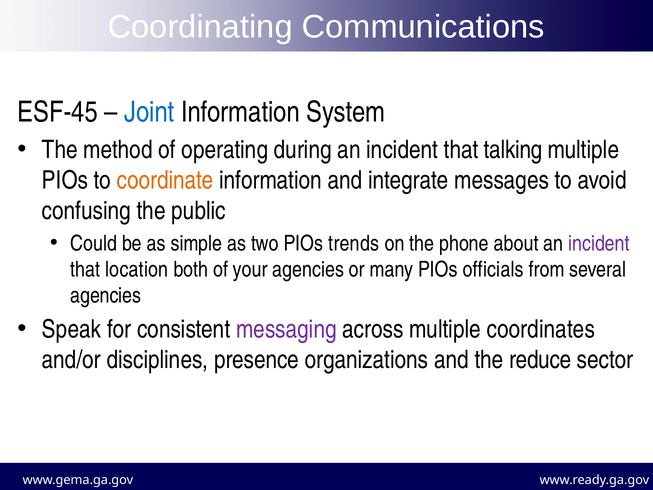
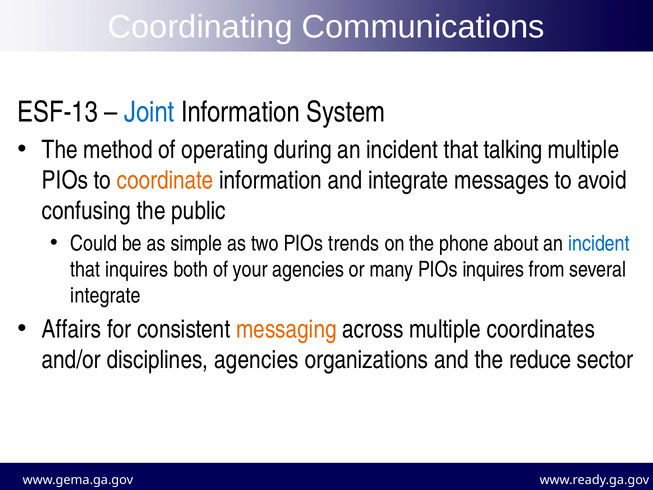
ESF-45: ESF-45 -> ESF-13
incident at (599, 243) colour: purple -> blue
that location: location -> inquires
PIOs officials: officials -> inquires
agencies at (106, 295): agencies -> integrate
Speak: Speak -> Affairs
messaging colour: purple -> orange
disciplines presence: presence -> agencies
